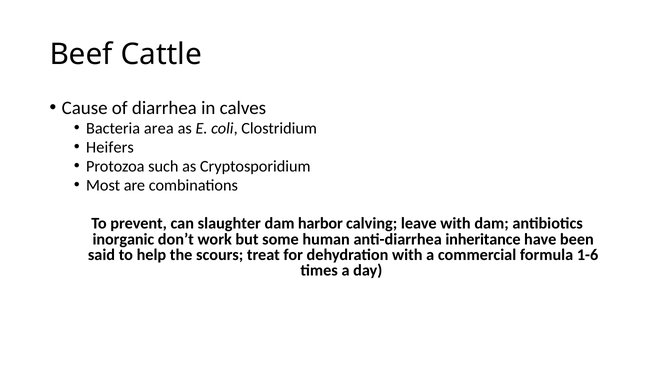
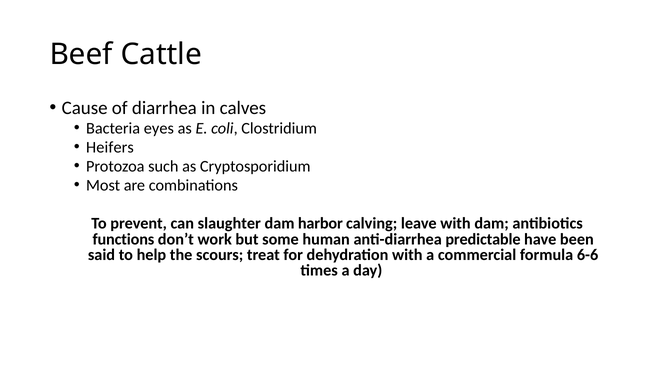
area: area -> eyes
inorganic: inorganic -> functions
inheritance: inheritance -> predictable
1-6: 1-6 -> 6-6
